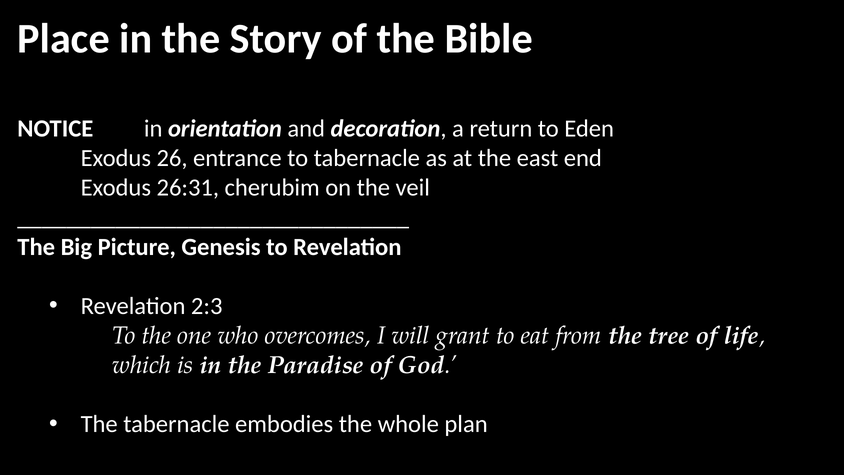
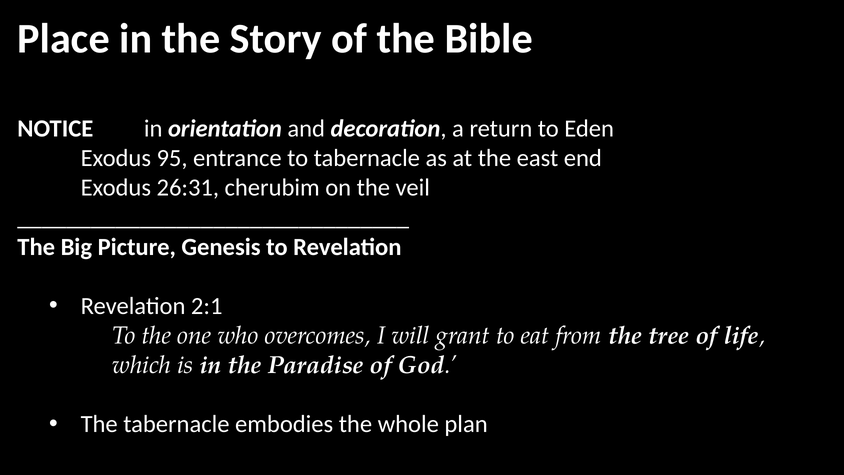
26: 26 -> 95
2:3: 2:3 -> 2:1
